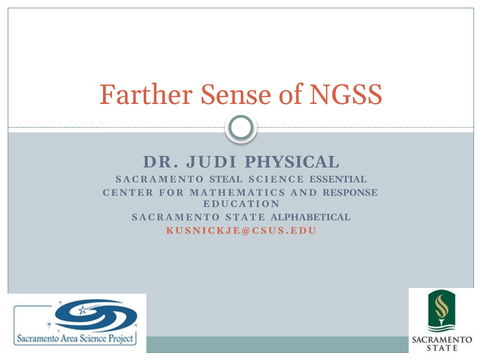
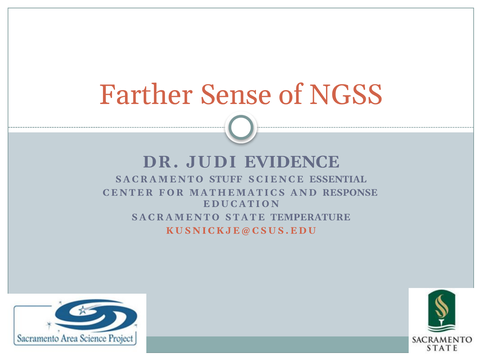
PHYSICAL: PHYSICAL -> EVIDENCE
STEAL: STEAL -> STUFF
ALPHABETICAL: ALPHABETICAL -> TEMPERATURE
